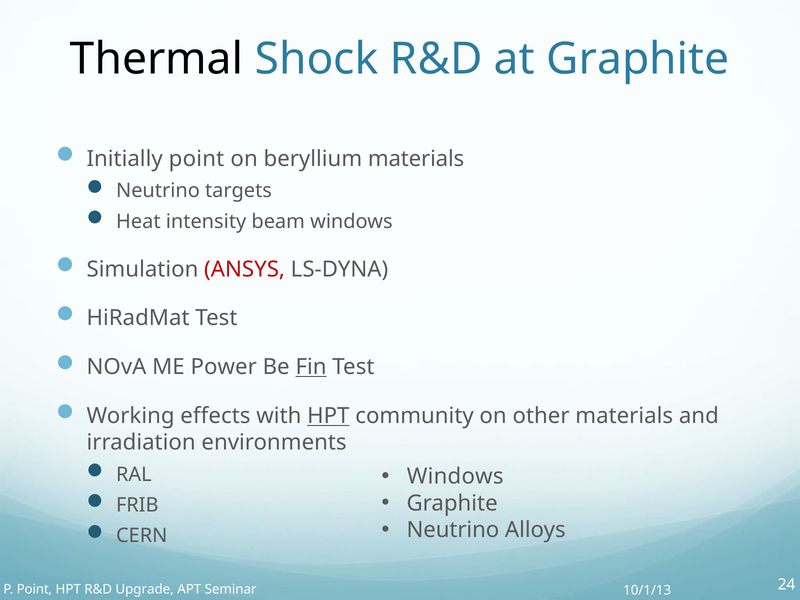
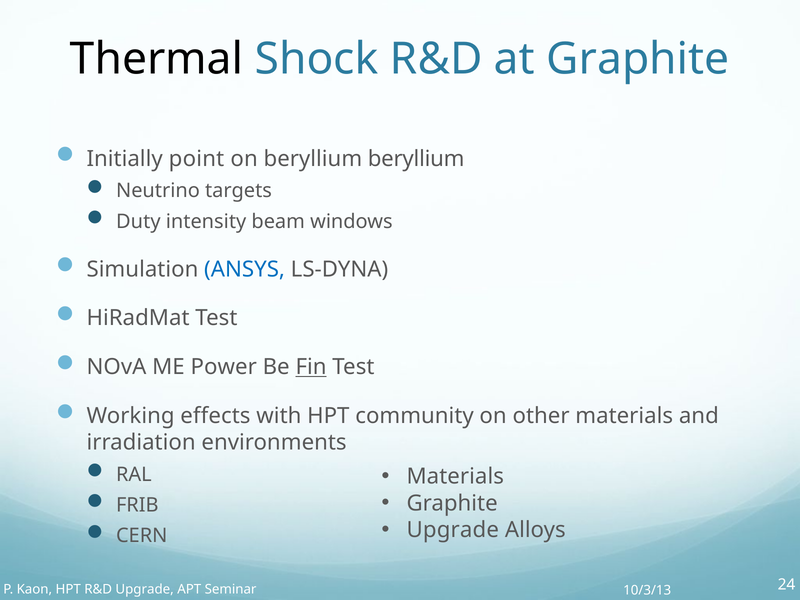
beryllium materials: materials -> beryllium
Heat: Heat -> Duty
ANSYS colour: red -> blue
HPT at (328, 416) underline: present -> none
Windows at (455, 477): Windows -> Materials
Neutrino at (453, 530): Neutrino -> Upgrade
P Point: Point -> Kaon
10/1/13: 10/1/13 -> 10/3/13
